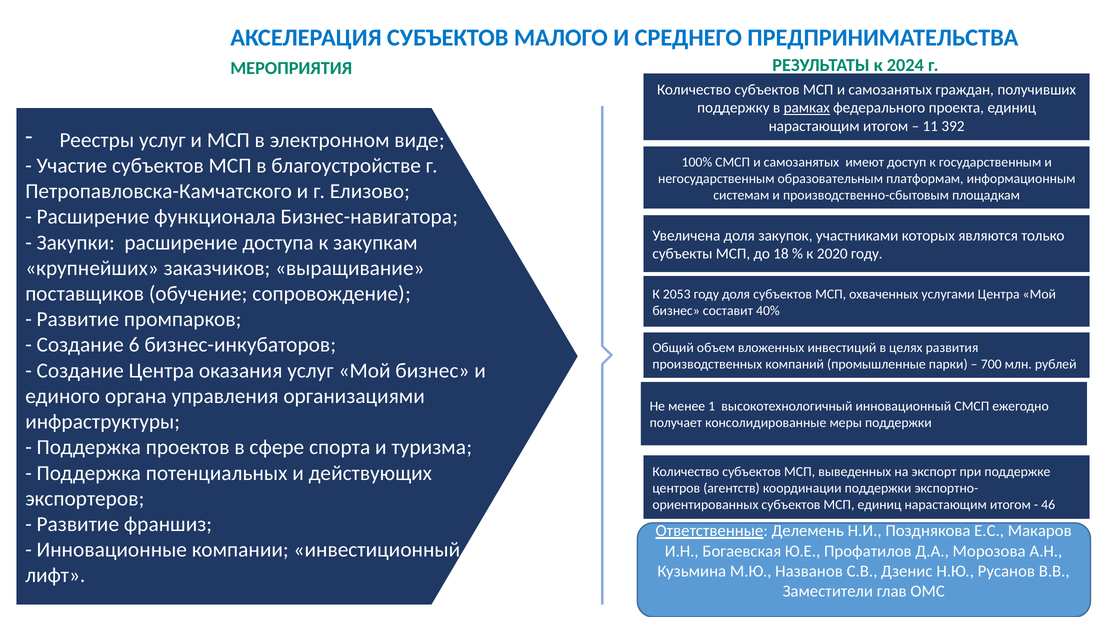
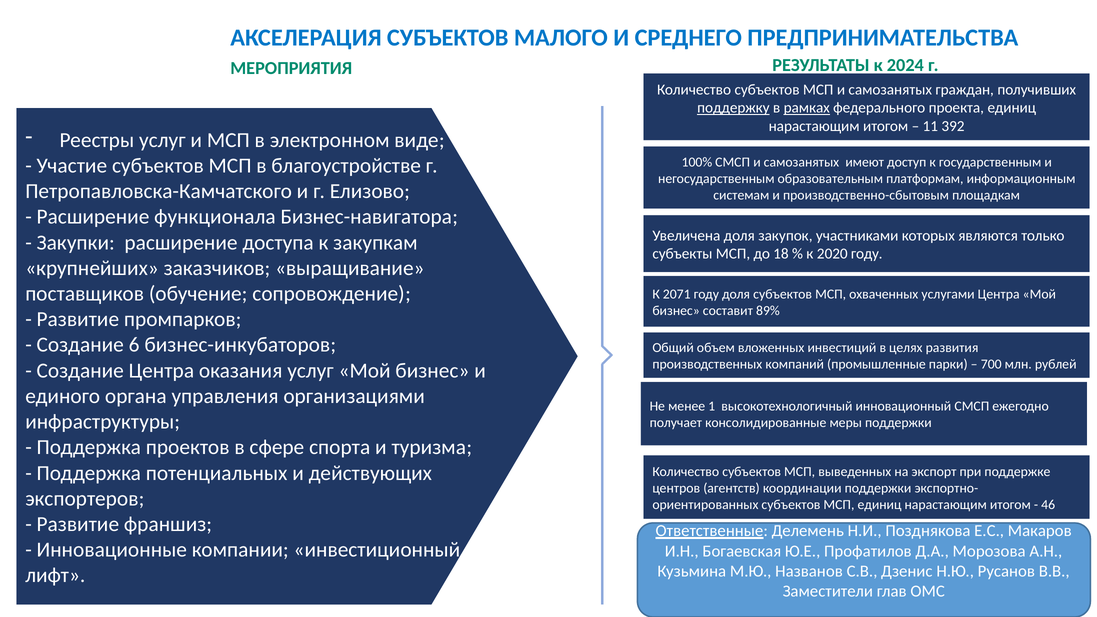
поддержку underline: none -> present
2053: 2053 -> 2071
40%: 40% -> 89%
